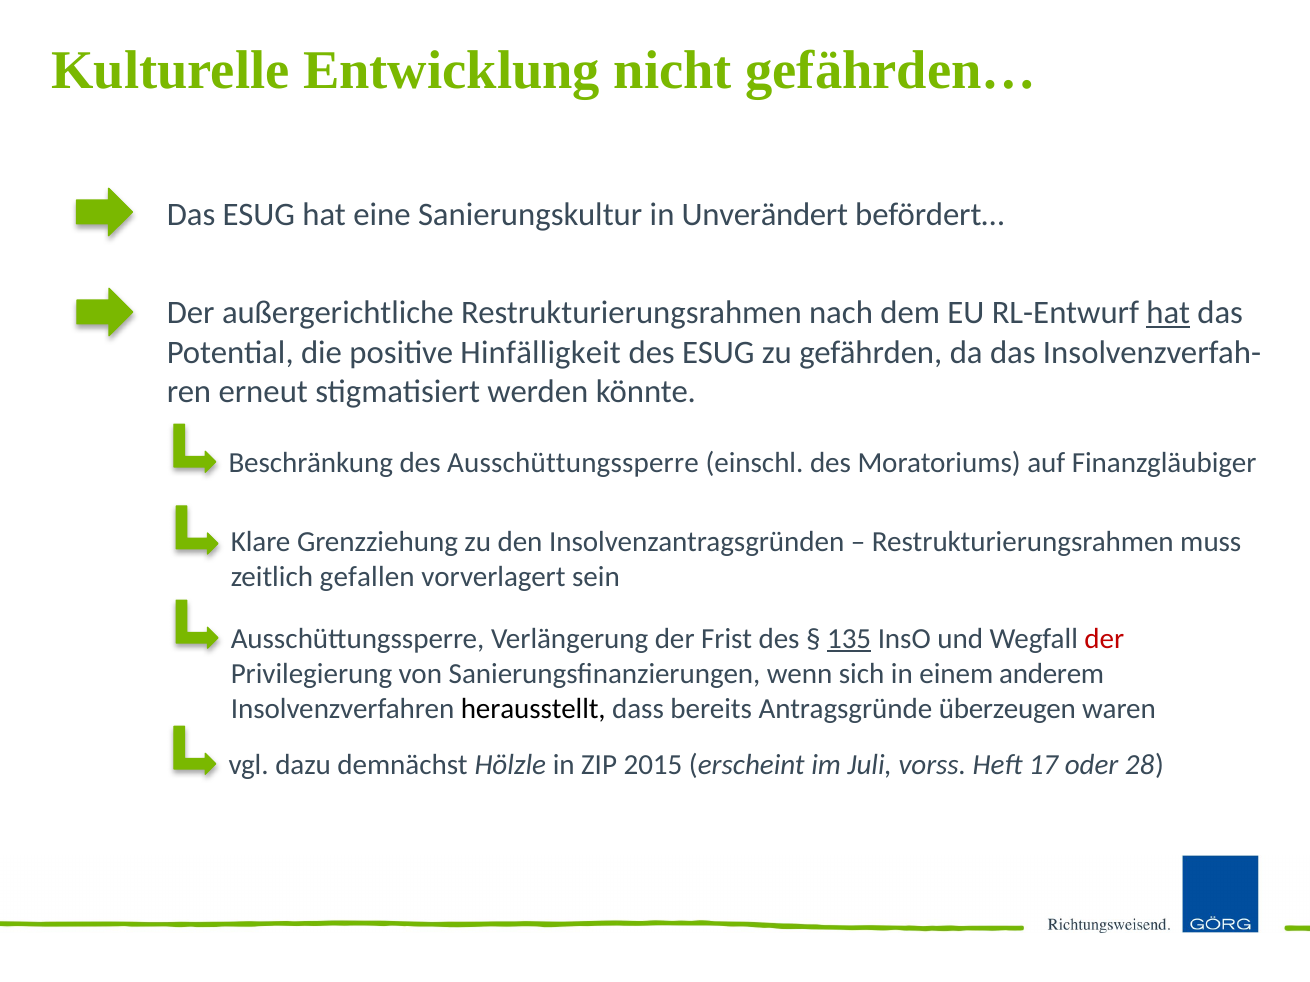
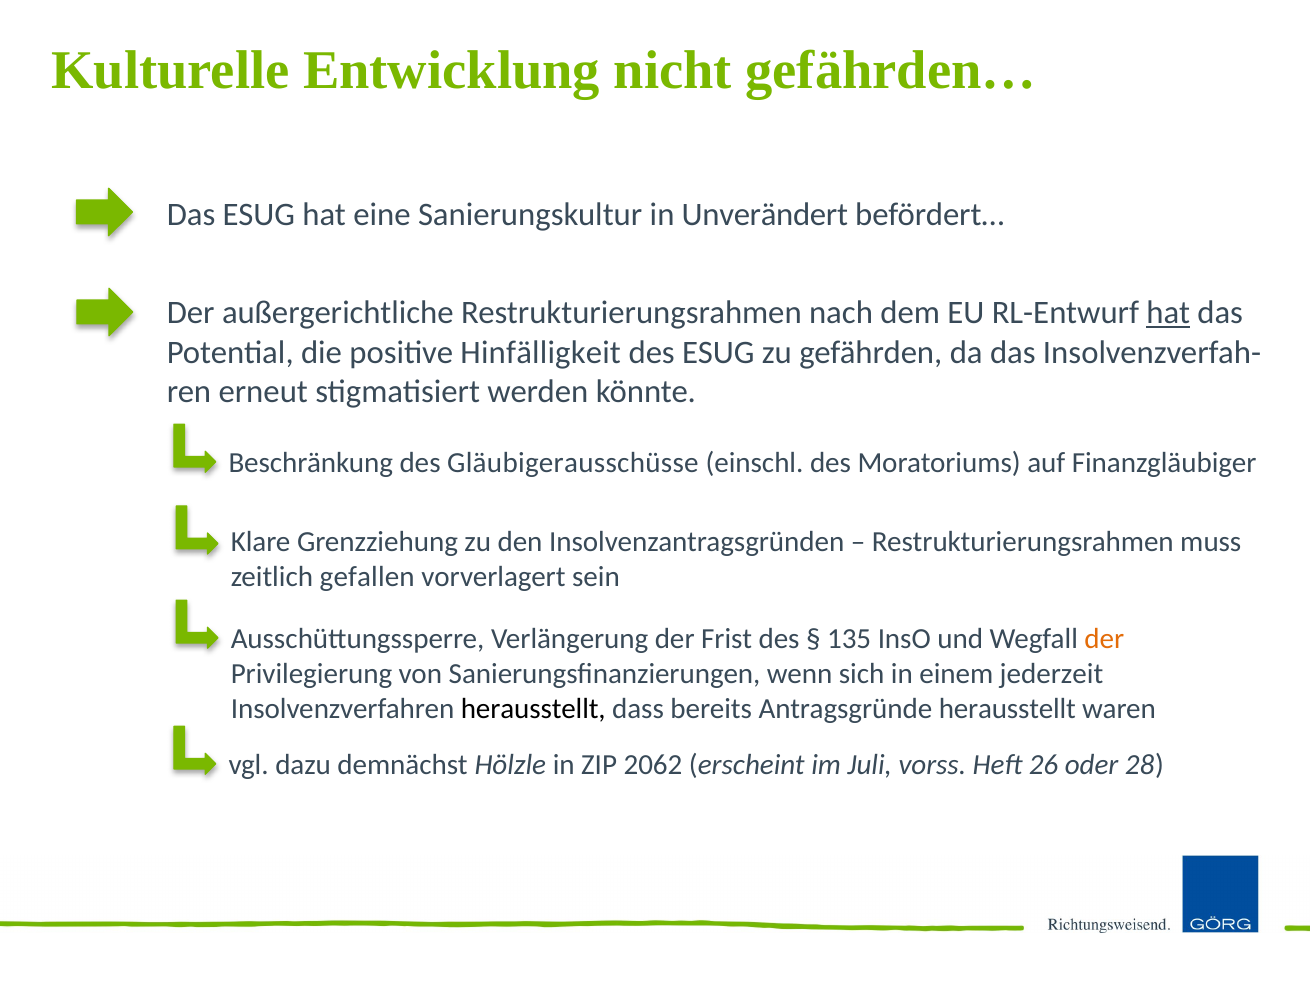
des Ausschüttungssperre: Ausschüttungssperre -> Gläubigerausschüsse
135 underline: present -> none
der at (1104, 639) colour: red -> orange
anderem: anderem -> jederzeit
Antragsgründe überzeugen: überzeugen -> herausstellt
2015: 2015 -> 2062
17: 17 -> 26
